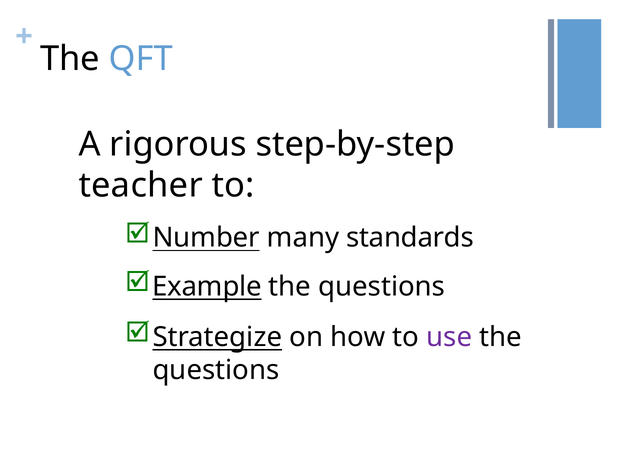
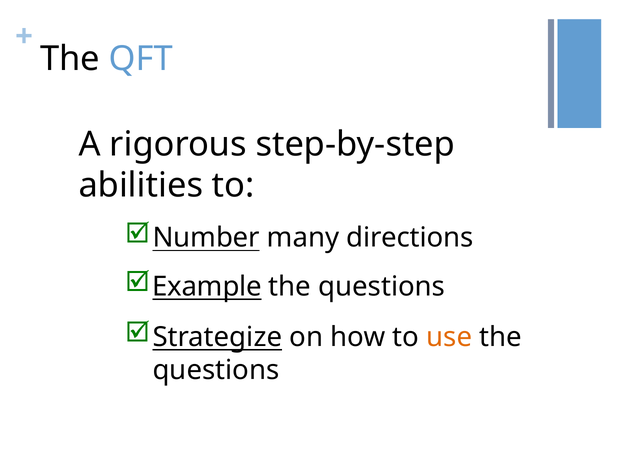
teacher: teacher -> abilities
standards: standards -> directions
use colour: purple -> orange
